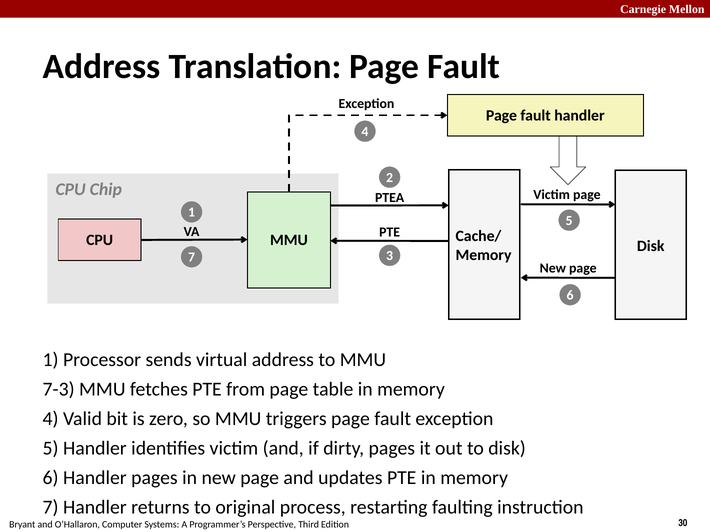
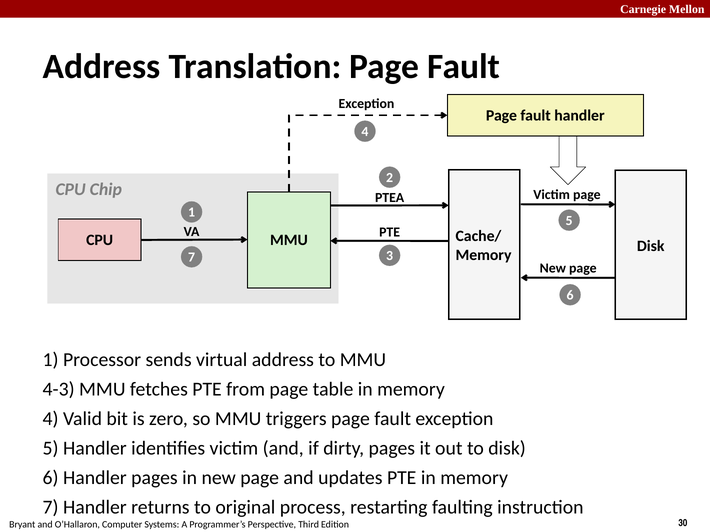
7-3: 7-3 -> 4-3
